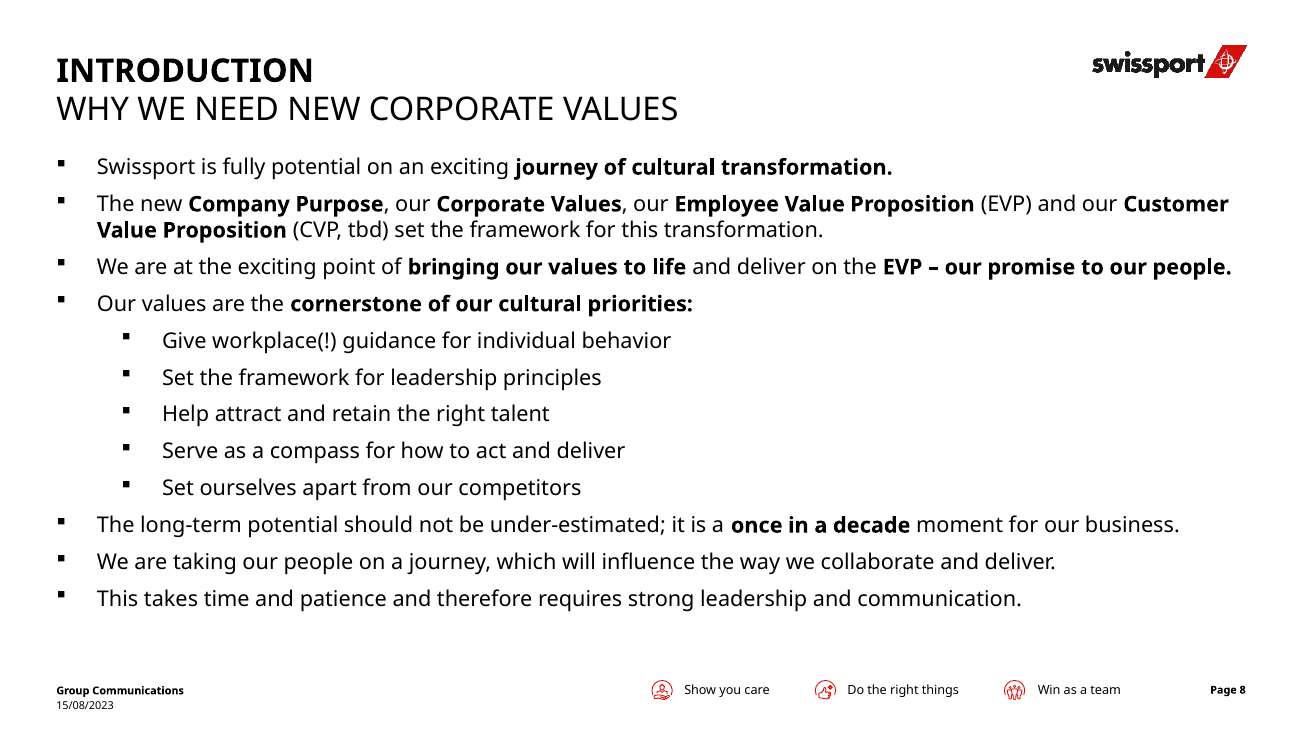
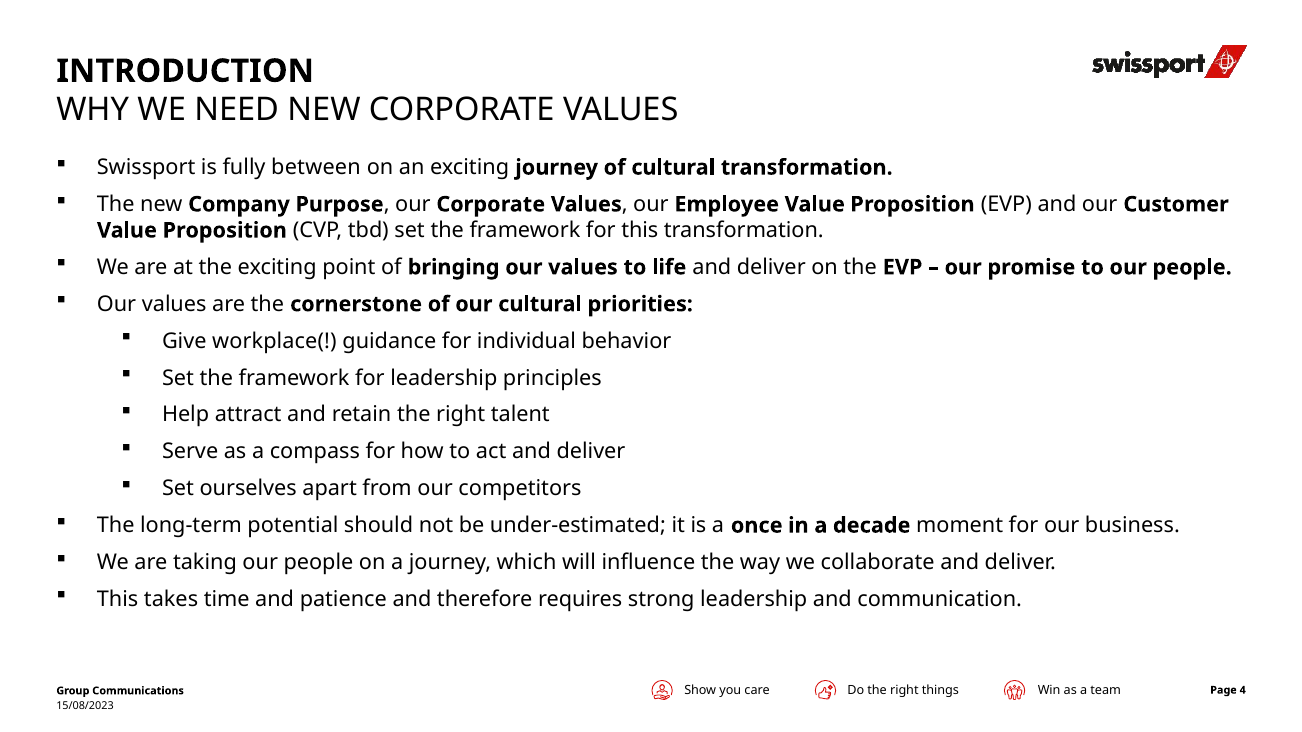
fully potential: potential -> between
8: 8 -> 4
